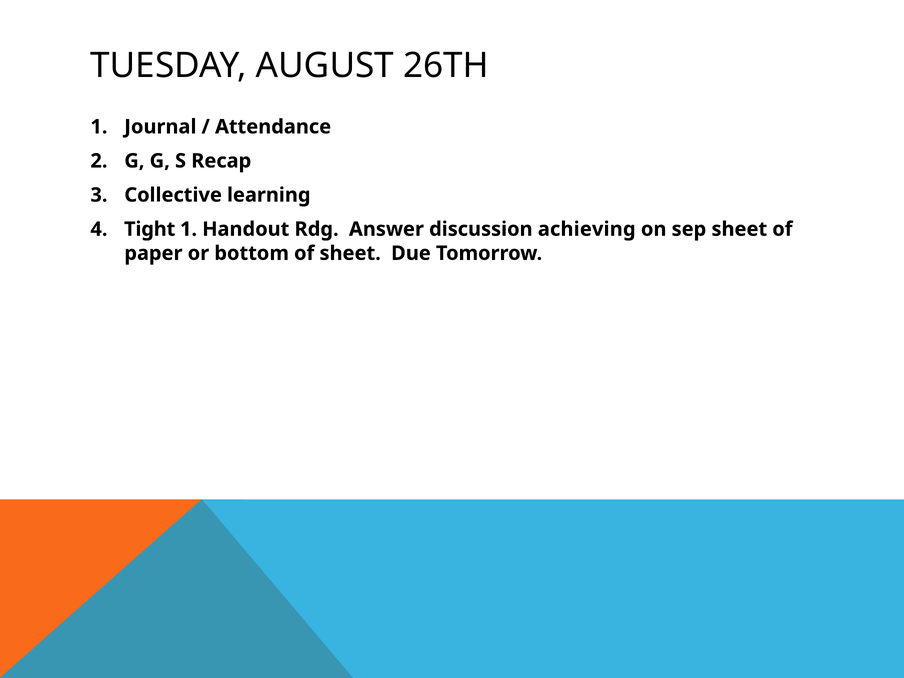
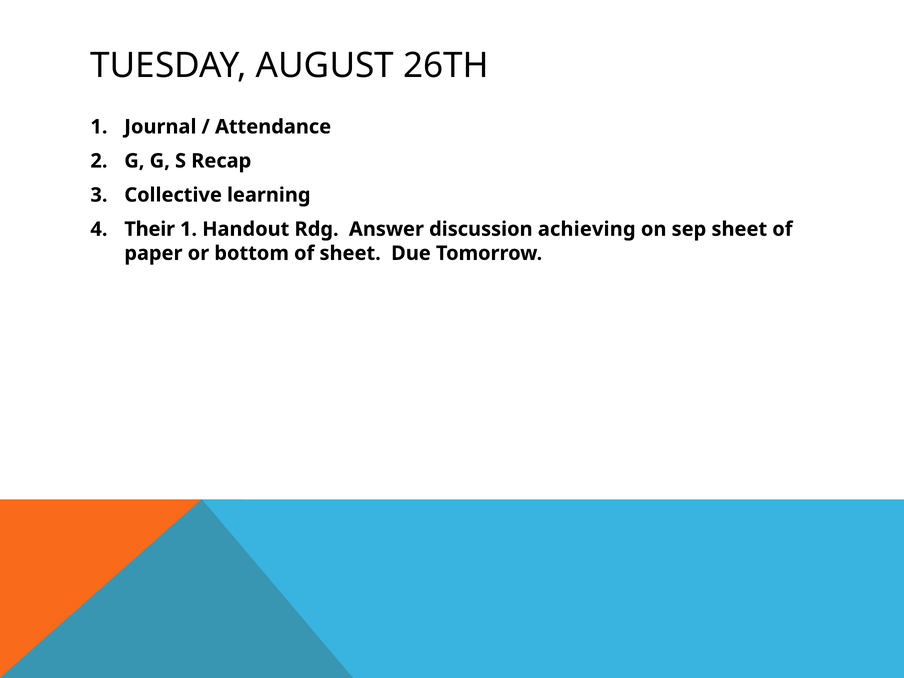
Tight: Tight -> Their
